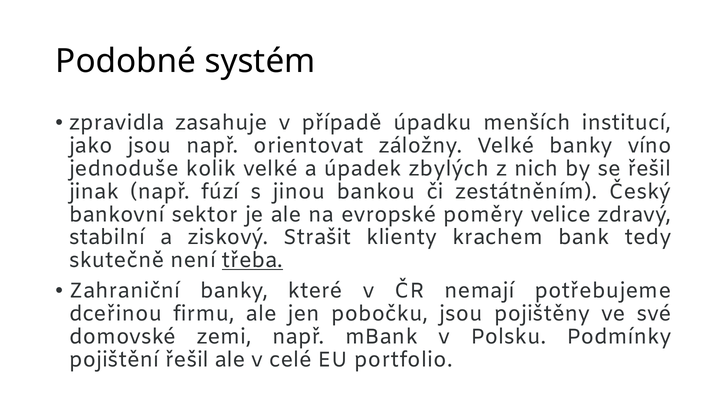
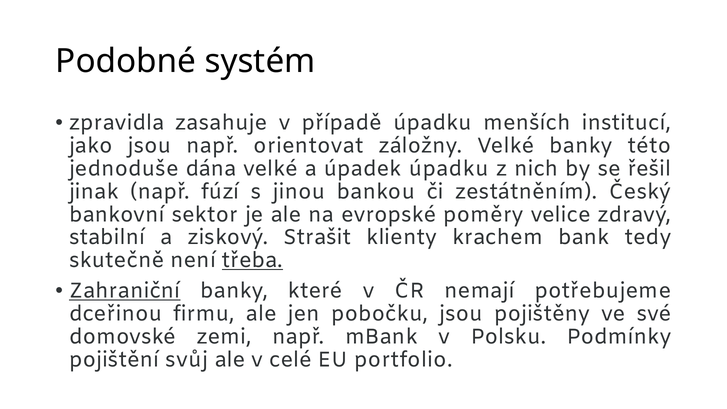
víno: víno -> této
kolik: kolik -> dána
úpadek zbylých: zbylých -> úpadku
Zahraniční underline: none -> present
pojištění řešil: řešil -> svůj
